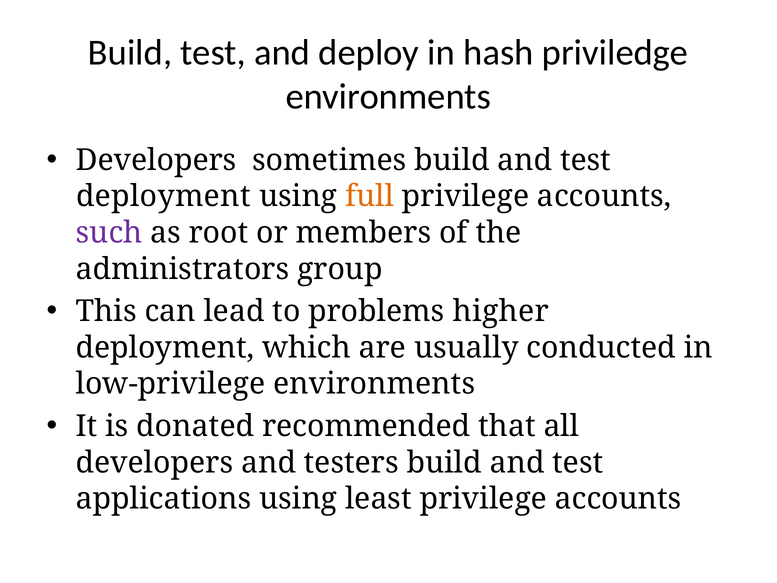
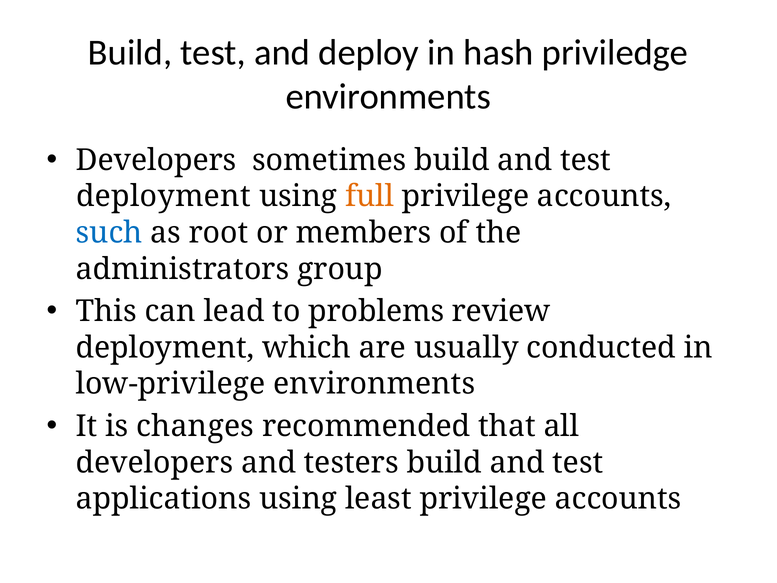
such colour: purple -> blue
higher: higher -> review
donated: donated -> changes
